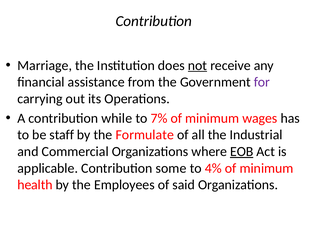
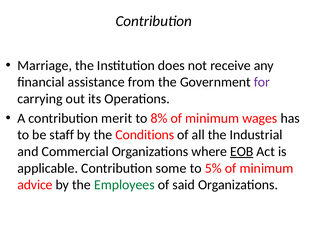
not underline: present -> none
while: while -> merit
7%: 7% -> 8%
Formulate: Formulate -> Conditions
4%: 4% -> 5%
health: health -> advice
Employees colour: black -> green
